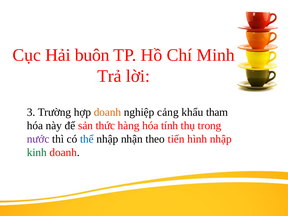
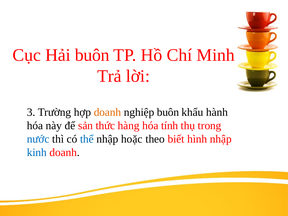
nghiệp cảng: cảng -> buôn
tham: tham -> hành
nước colour: purple -> blue
nhận: nhận -> hoặc
tiến: tiến -> biết
kinh colour: green -> blue
